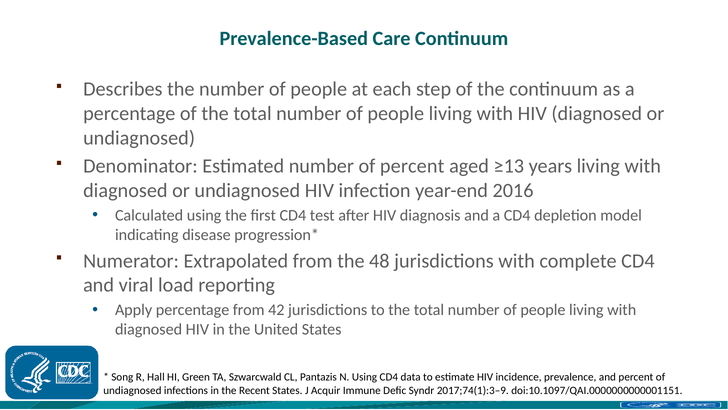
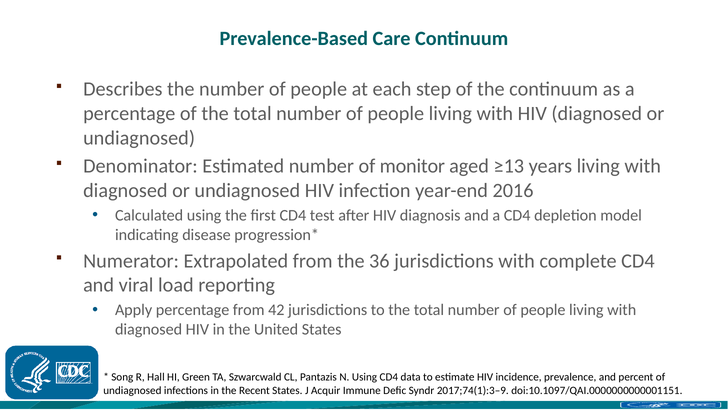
of percent: percent -> monitor
48: 48 -> 36
